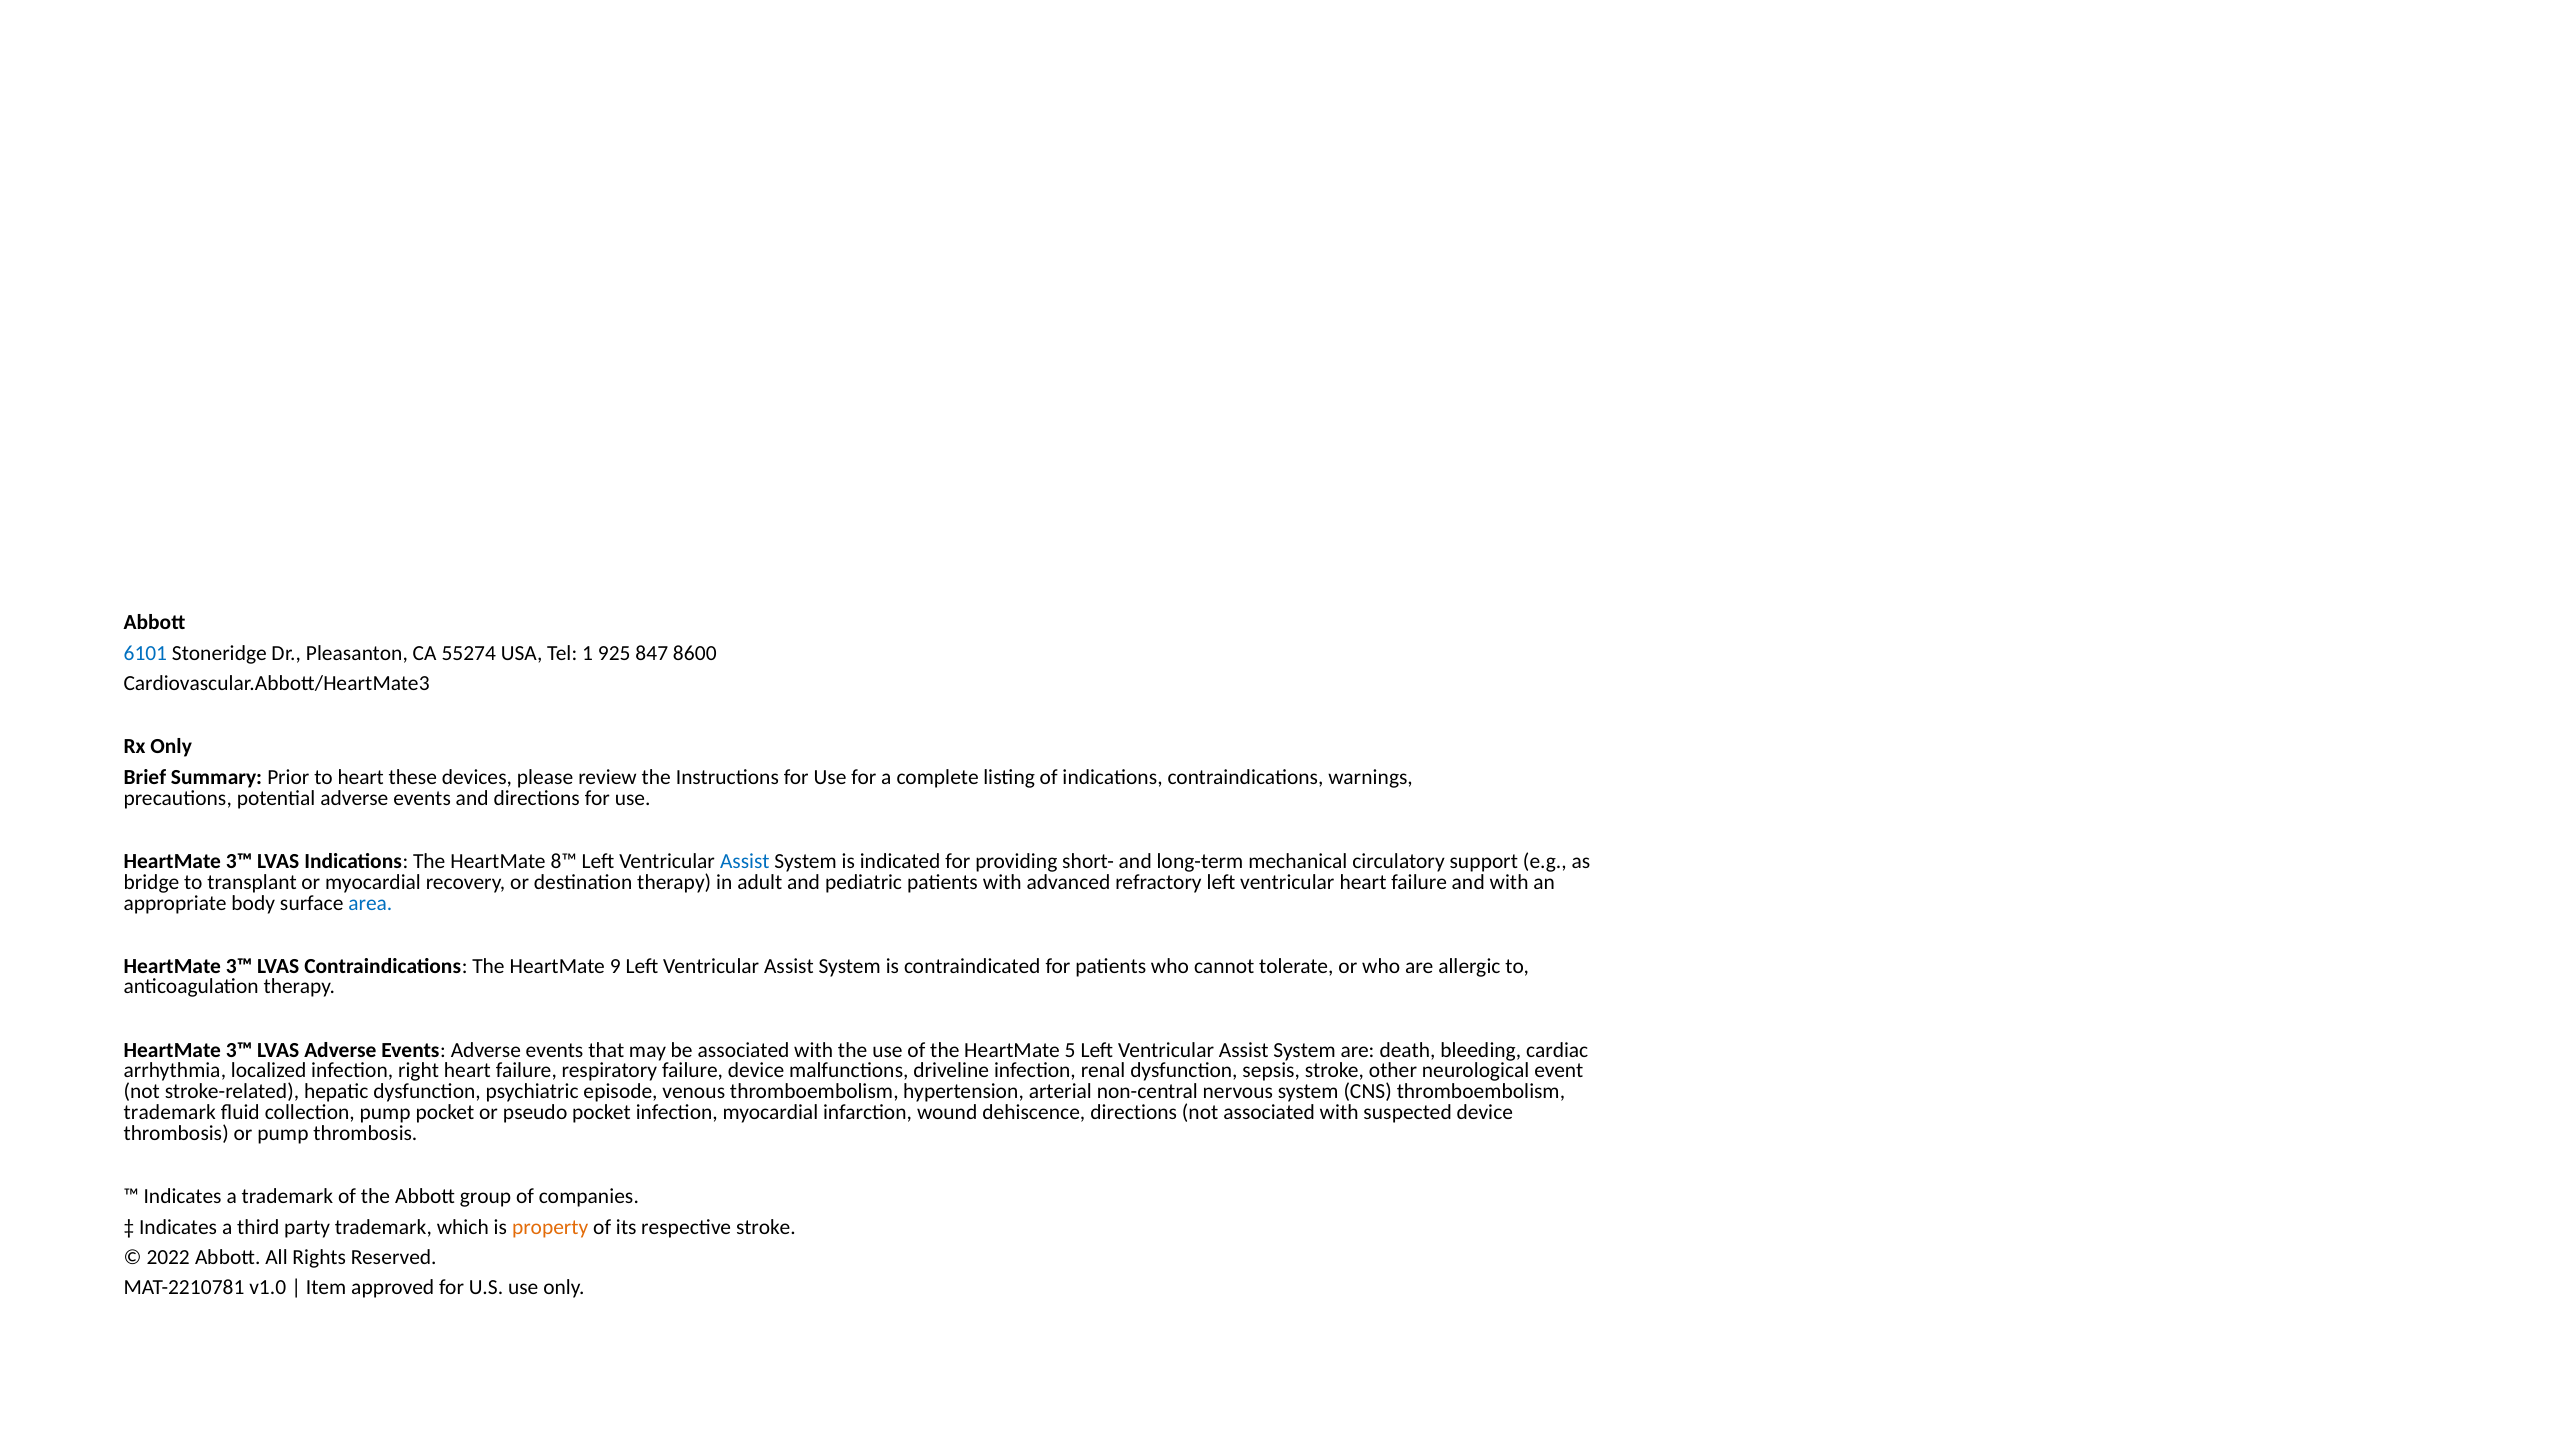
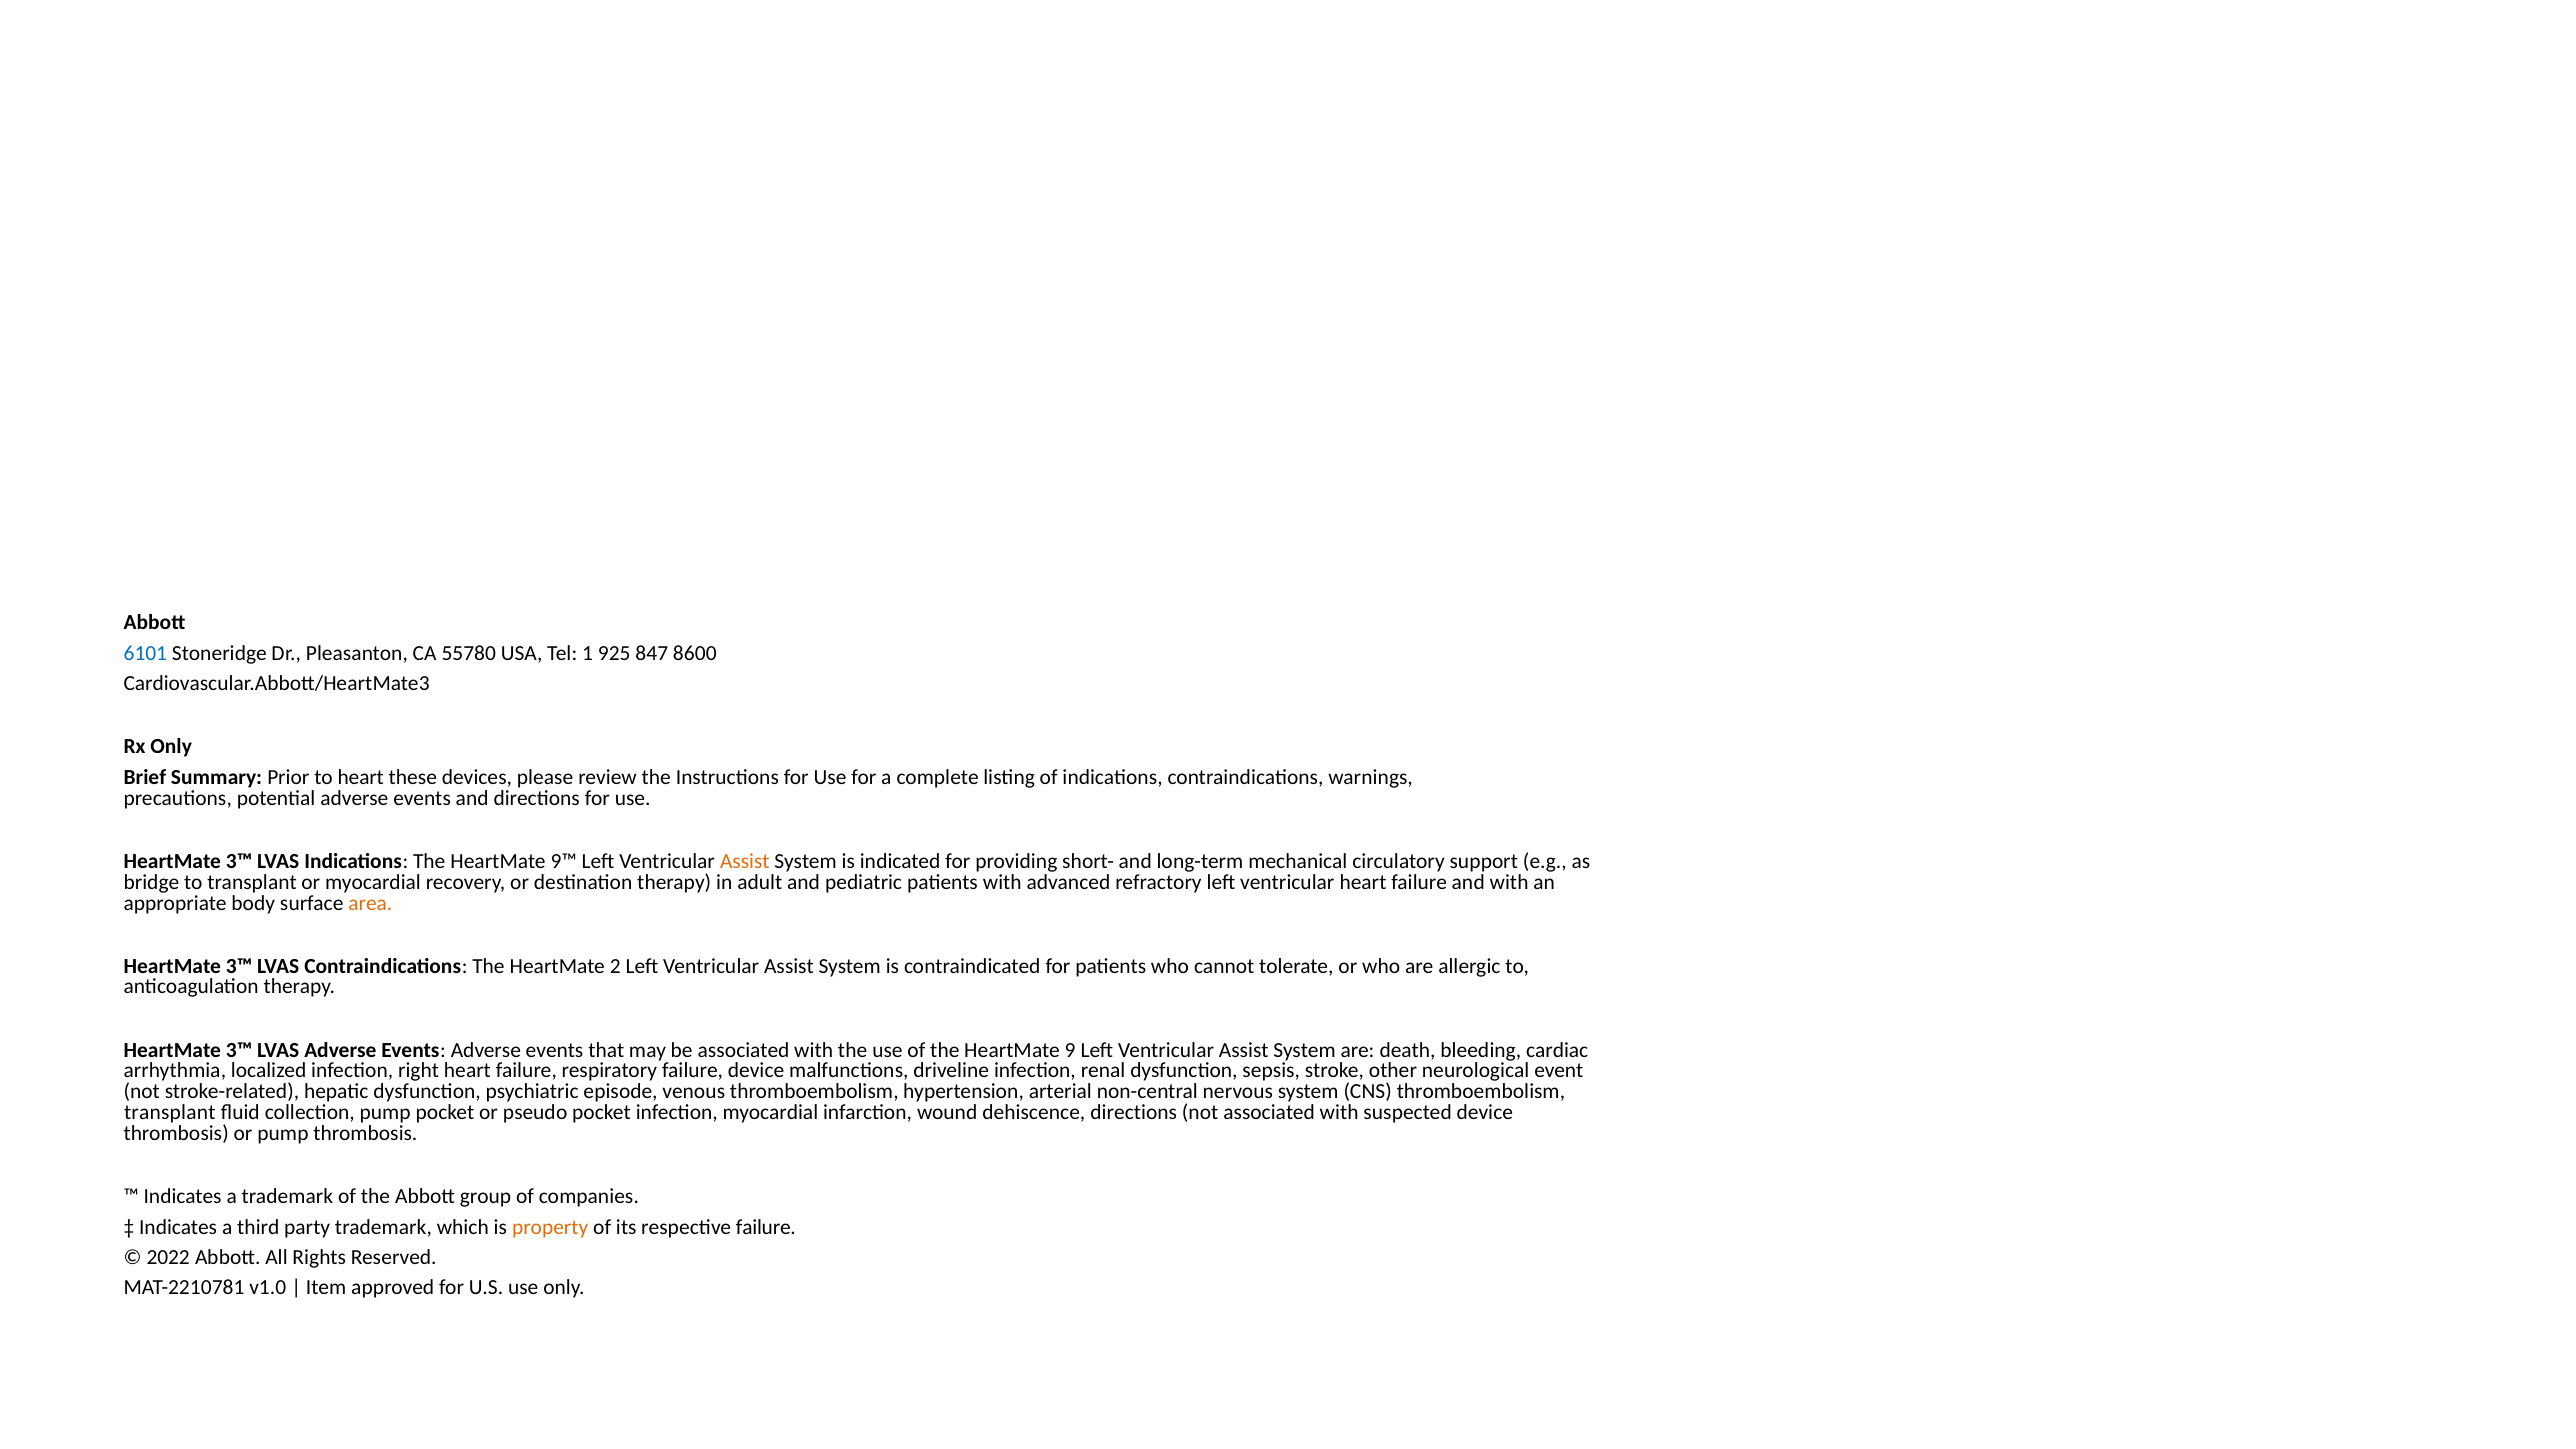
55274: 55274 -> 55780
8™: 8™ -> 9™
Assist at (745, 861) colour: blue -> orange
area colour: blue -> orange
9: 9 -> 2
5: 5 -> 9
trademark at (170, 1113): trademark -> transplant
respective stroke: stroke -> failure
